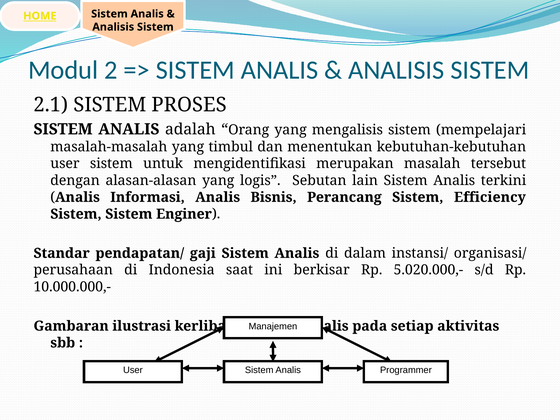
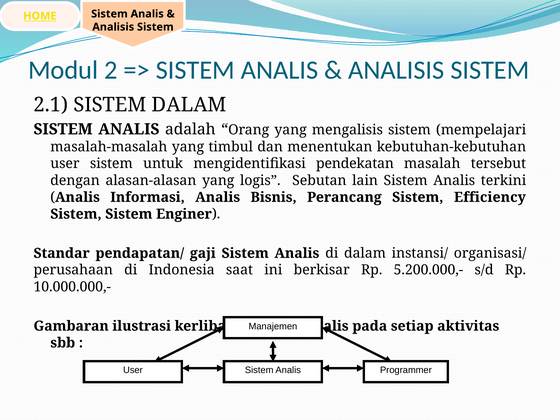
SISTEM PROSES: PROSES -> DALAM
merupakan: merupakan -> pendekatan
5.020.000,-: 5.020.000,- -> 5.200.000,-
